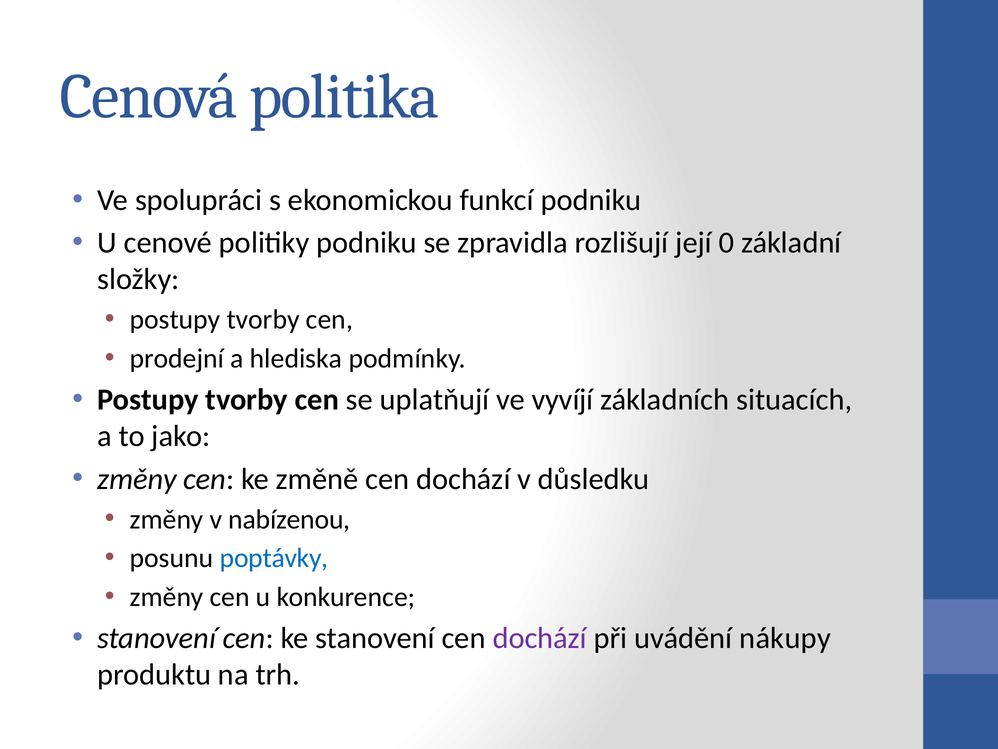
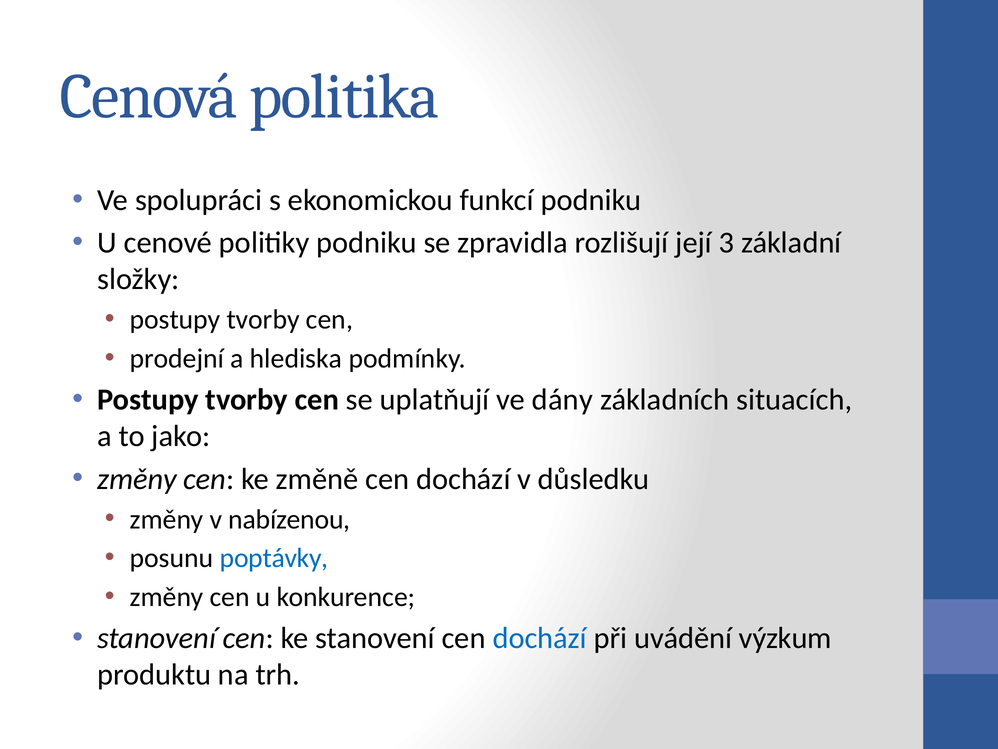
0: 0 -> 3
vyvíjí: vyvíjí -> dány
dochází at (540, 638) colour: purple -> blue
nákupy: nákupy -> výzkum
